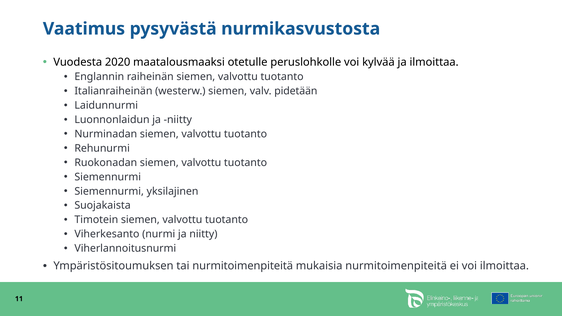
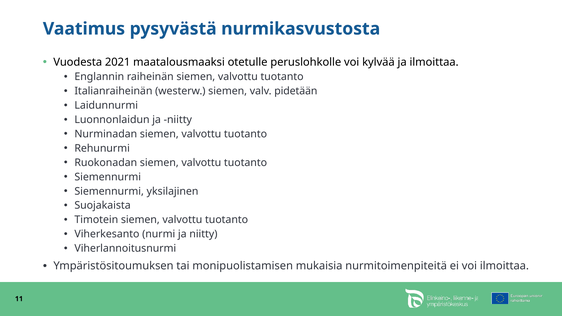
2020: 2020 -> 2021
tai nurmitoimenpiteitä: nurmitoimenpiteitä -> monipuolistamisen
